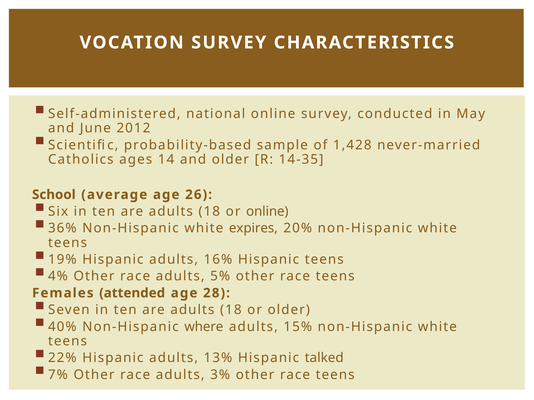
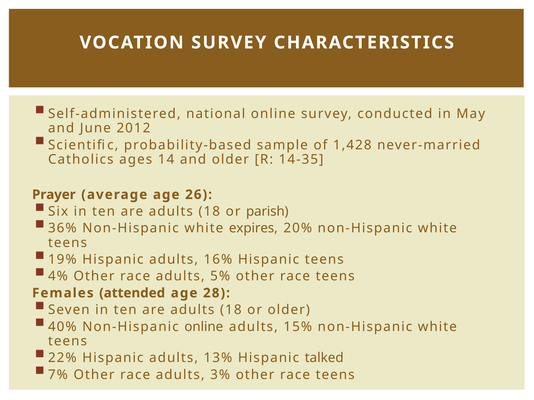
School: School -> Prayer
or online: online -> parish
Non-Hispanic where: where -> online
